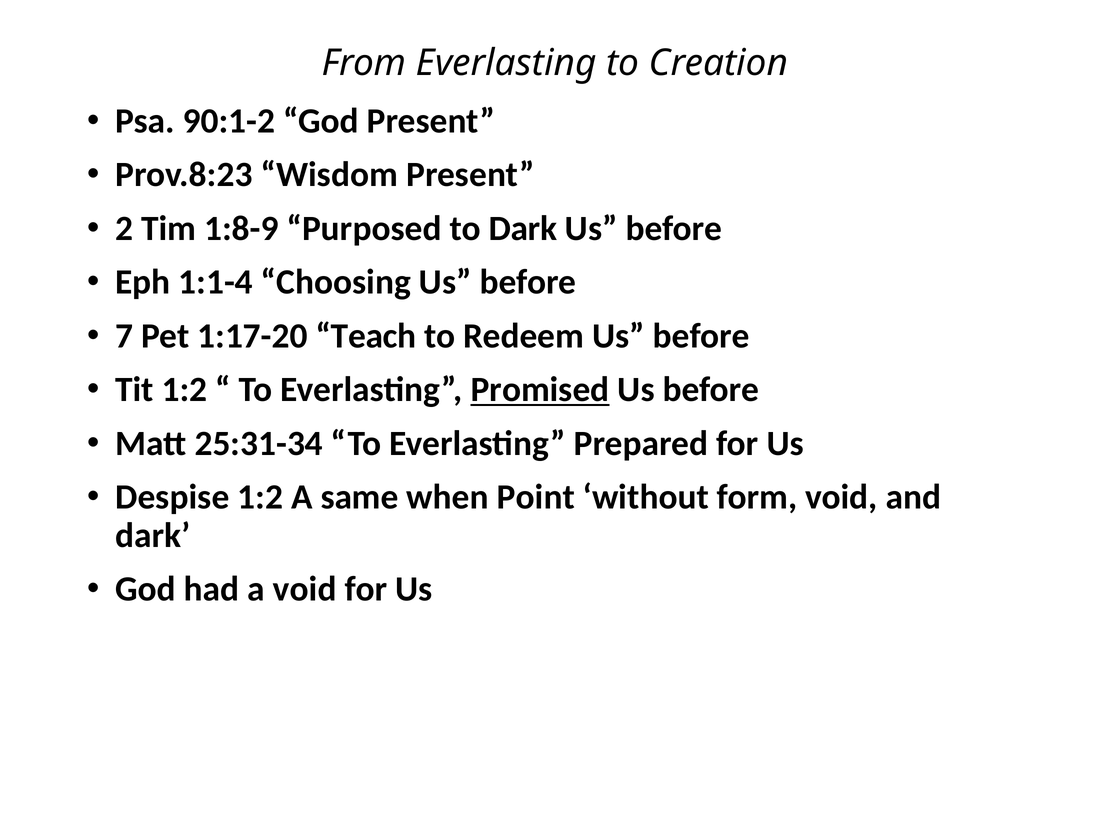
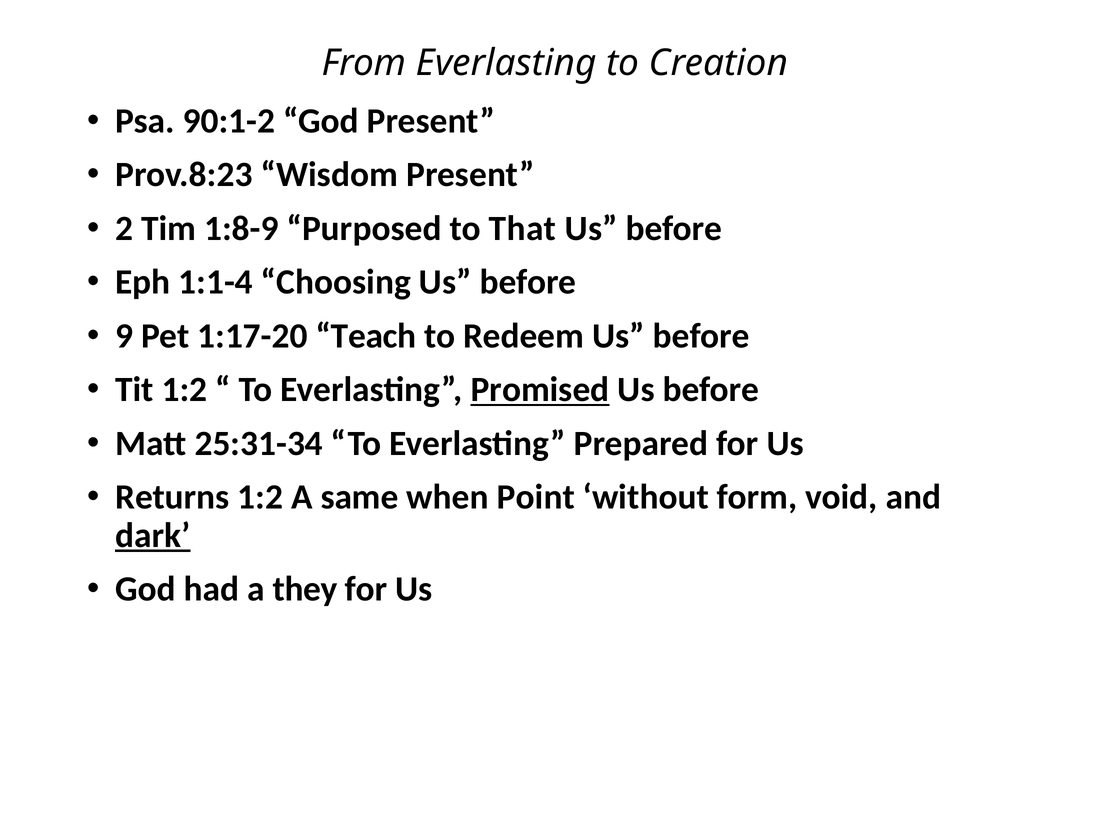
to Dark: Dark -> That
7: 7 -> 9
Despise: Despise -> Returns
dark at (153, 535) underline: none -> present
a void: void -> they
